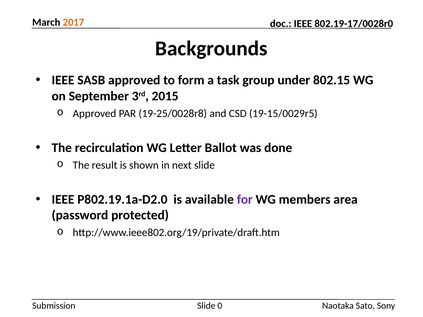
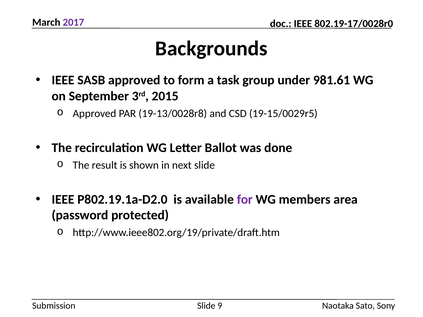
2017 colour: orange -> purple
802.15: 802.15 -> 981.61
19-25/0028r8: 19-25/0028r8 -> 19-13/0028r8
0: 0 -> 9
